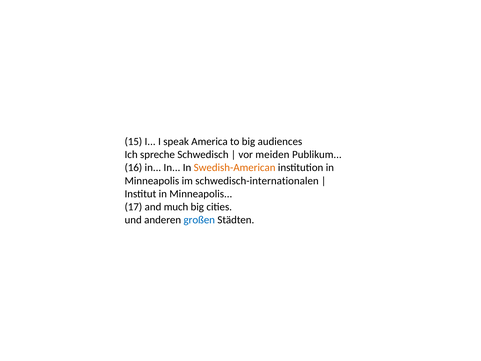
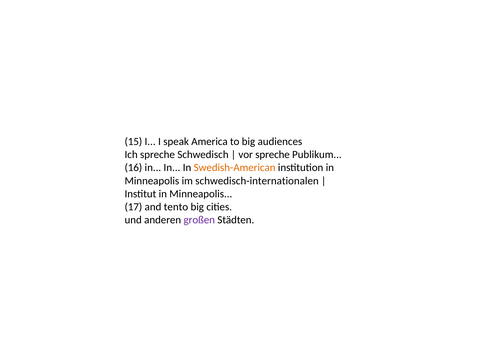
vor meiden: meiden -> spreche
much: much -> tento
großen colour: blue -> purple
